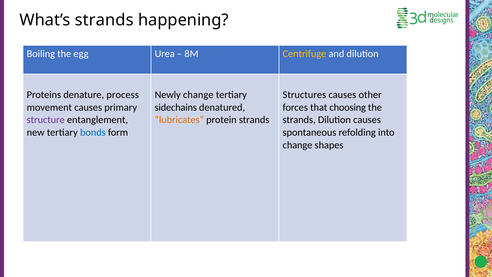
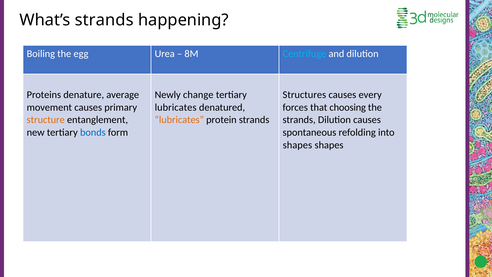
Centrifuge colour: yellow -> light blue
process: process -> average
other: other -> every
sidechains at (176, 107): sidechains -> lubricates
structure colour: purple -> orange
change at (298, 145): change -> shapes
